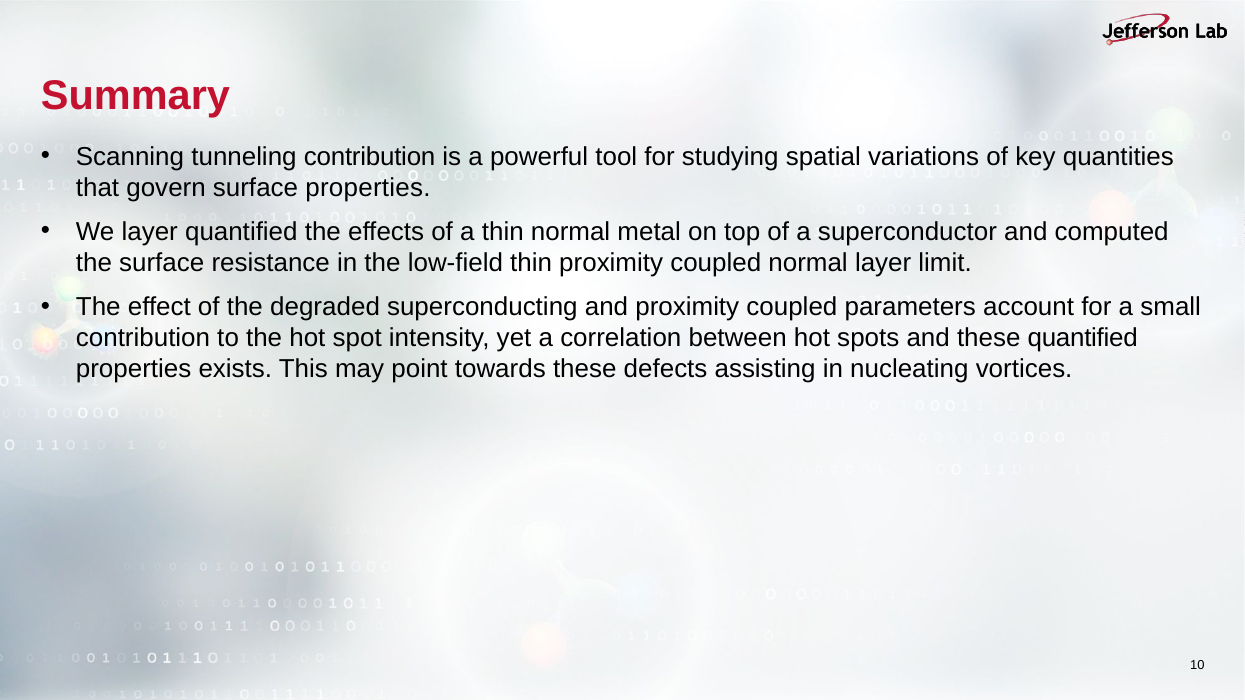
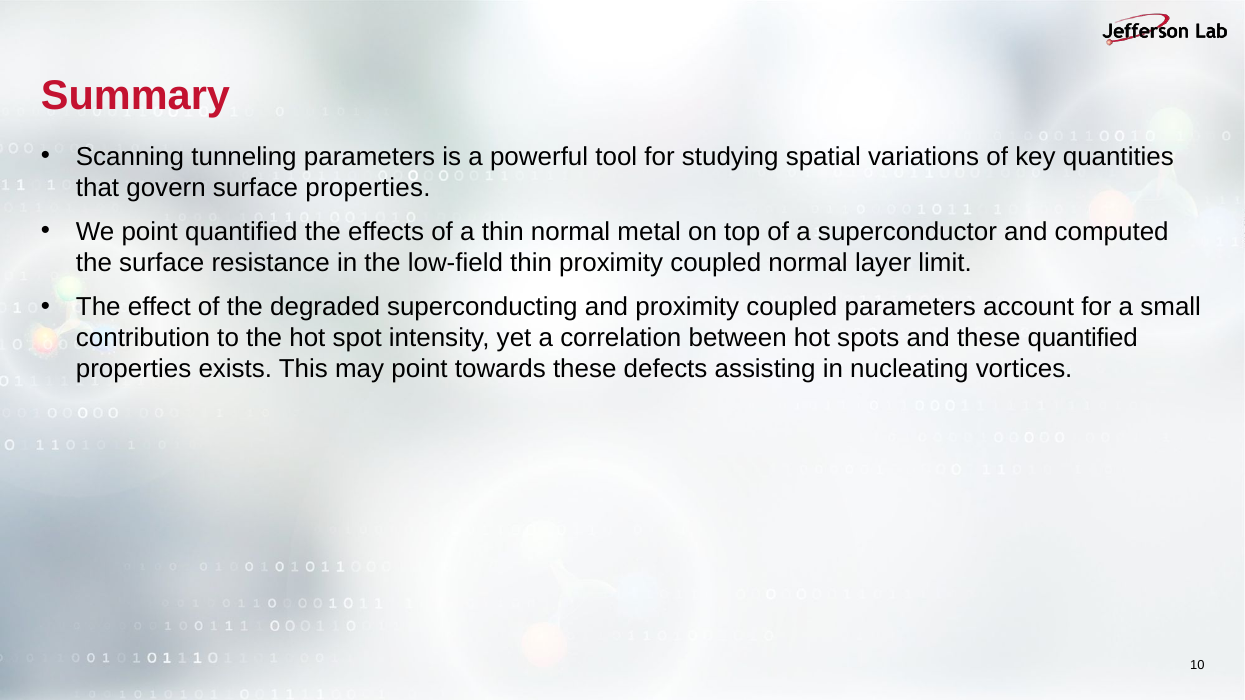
tunneling contribution: contribution -> parameters
We layer: layer -> point
